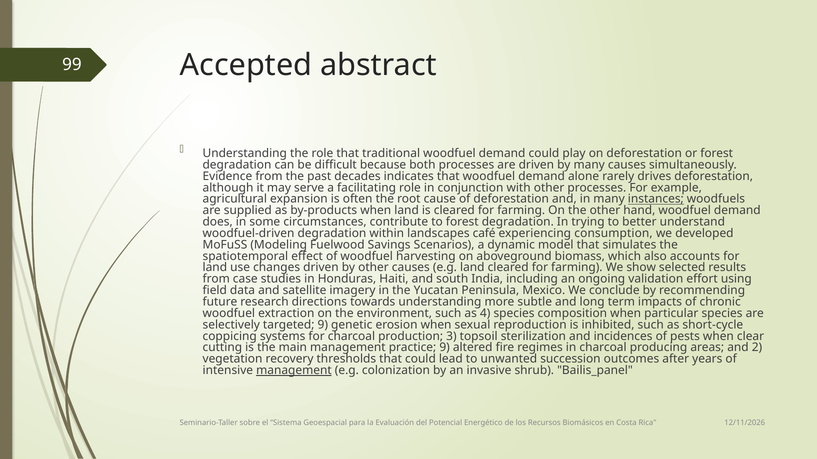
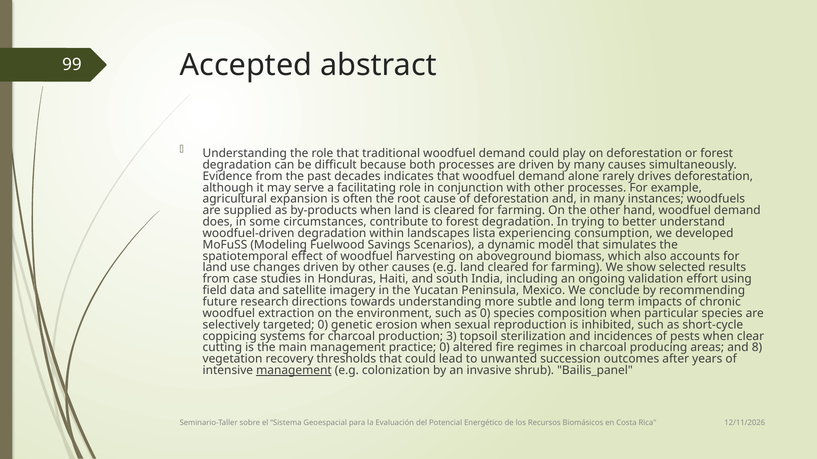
instances underline: present -> none
café: café -> lista
as 4: 4 -> 0
targeted 9: 9 -> 0
practice 9: 9 -> 0
2: 2 -> 8
